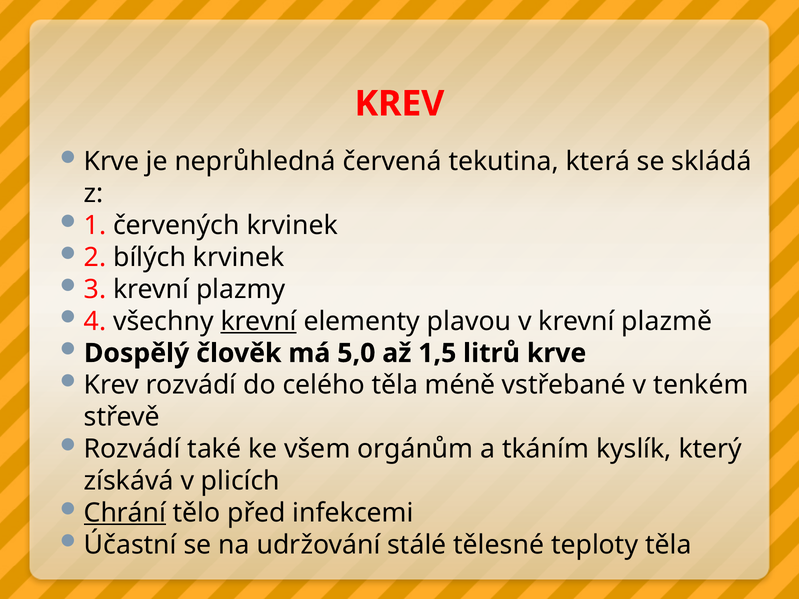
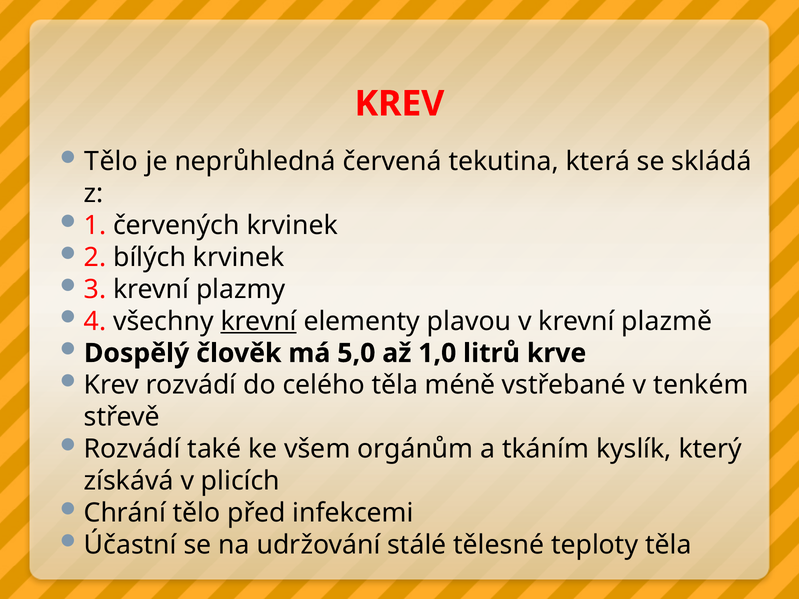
Krve at (112, 162): Krve -> Tělo
1,5: 1,5 -> 1,0
Chrání underline: present -> none
